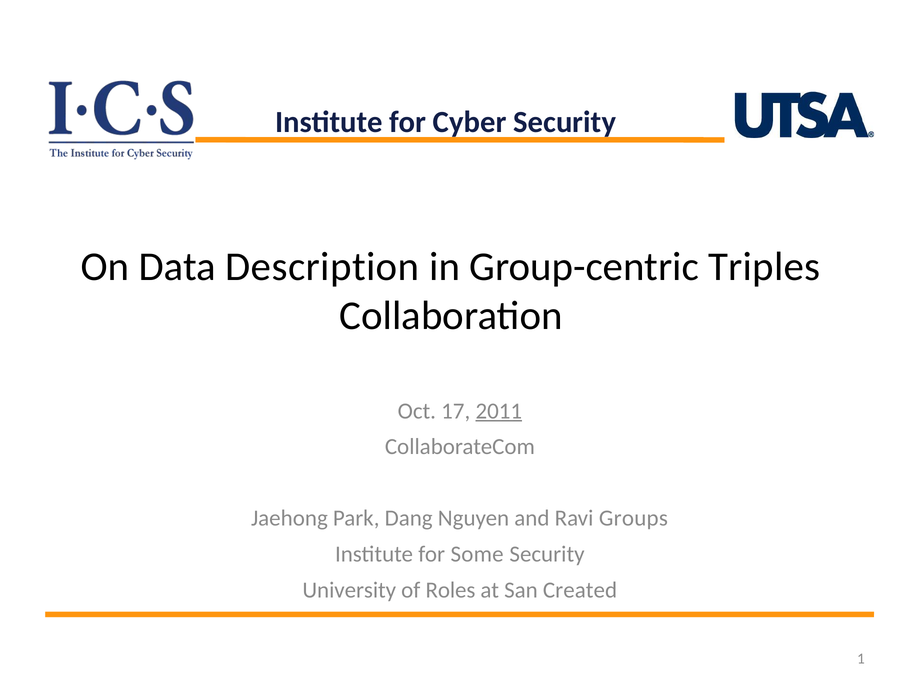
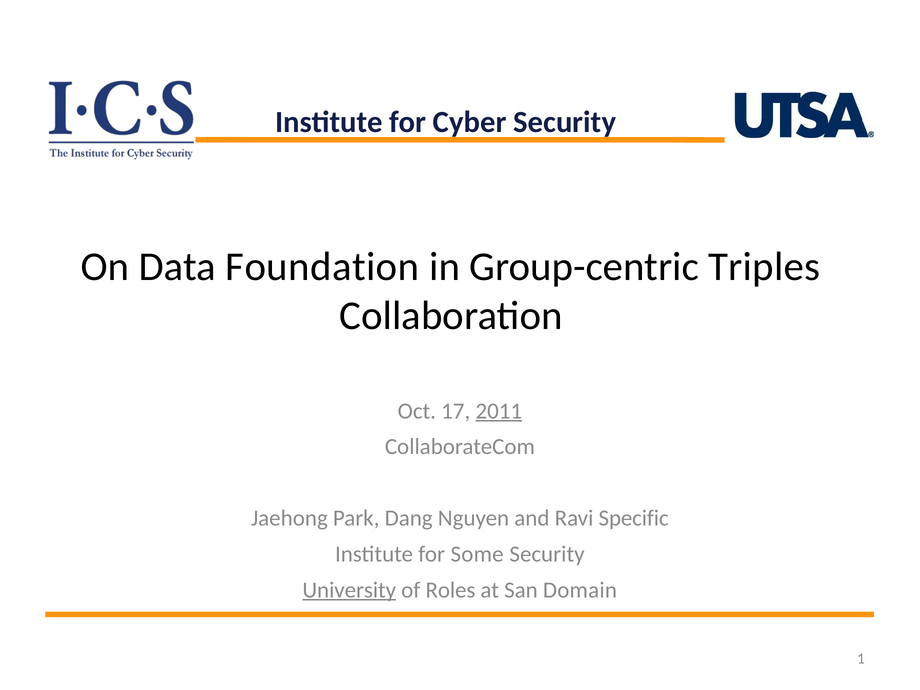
Description: Description -> Foundation
Groups: Groups -> Specific
University underline: none -> present
Created: Created -> Domain
